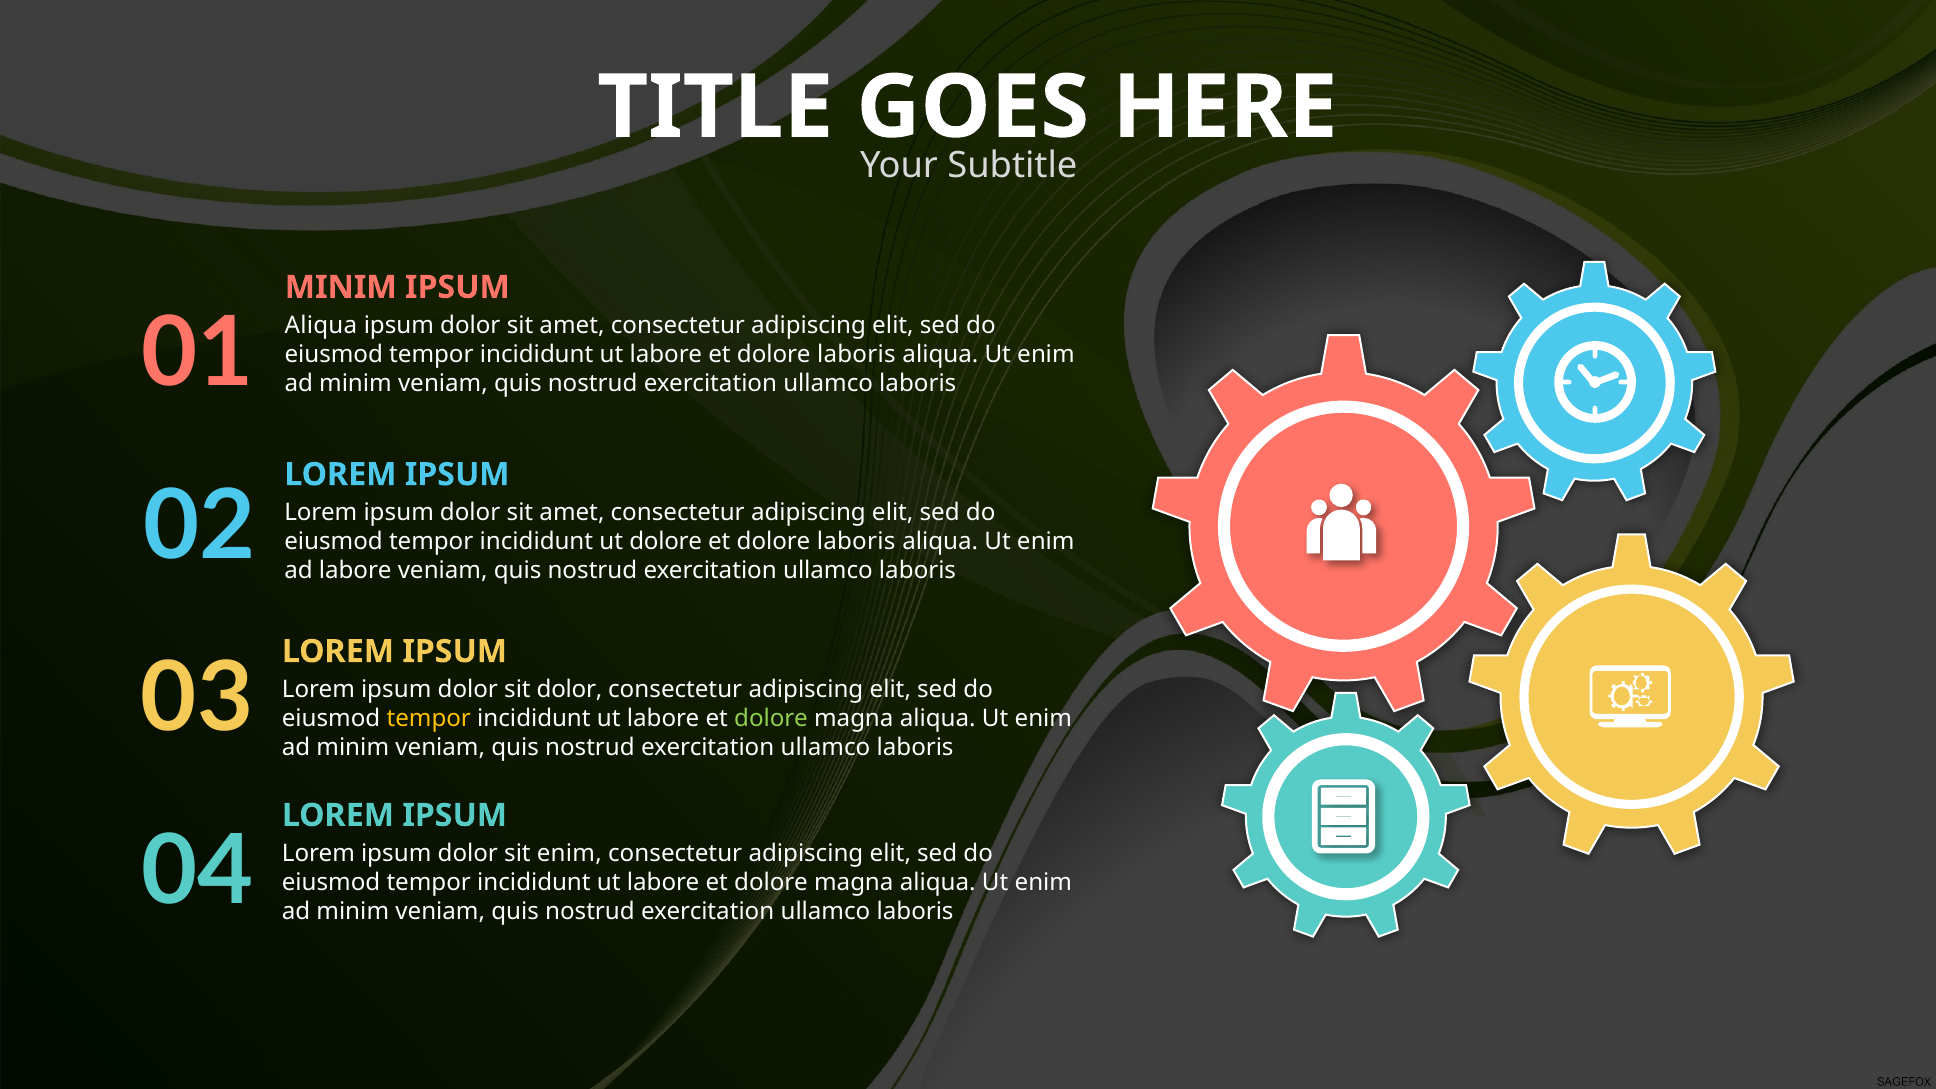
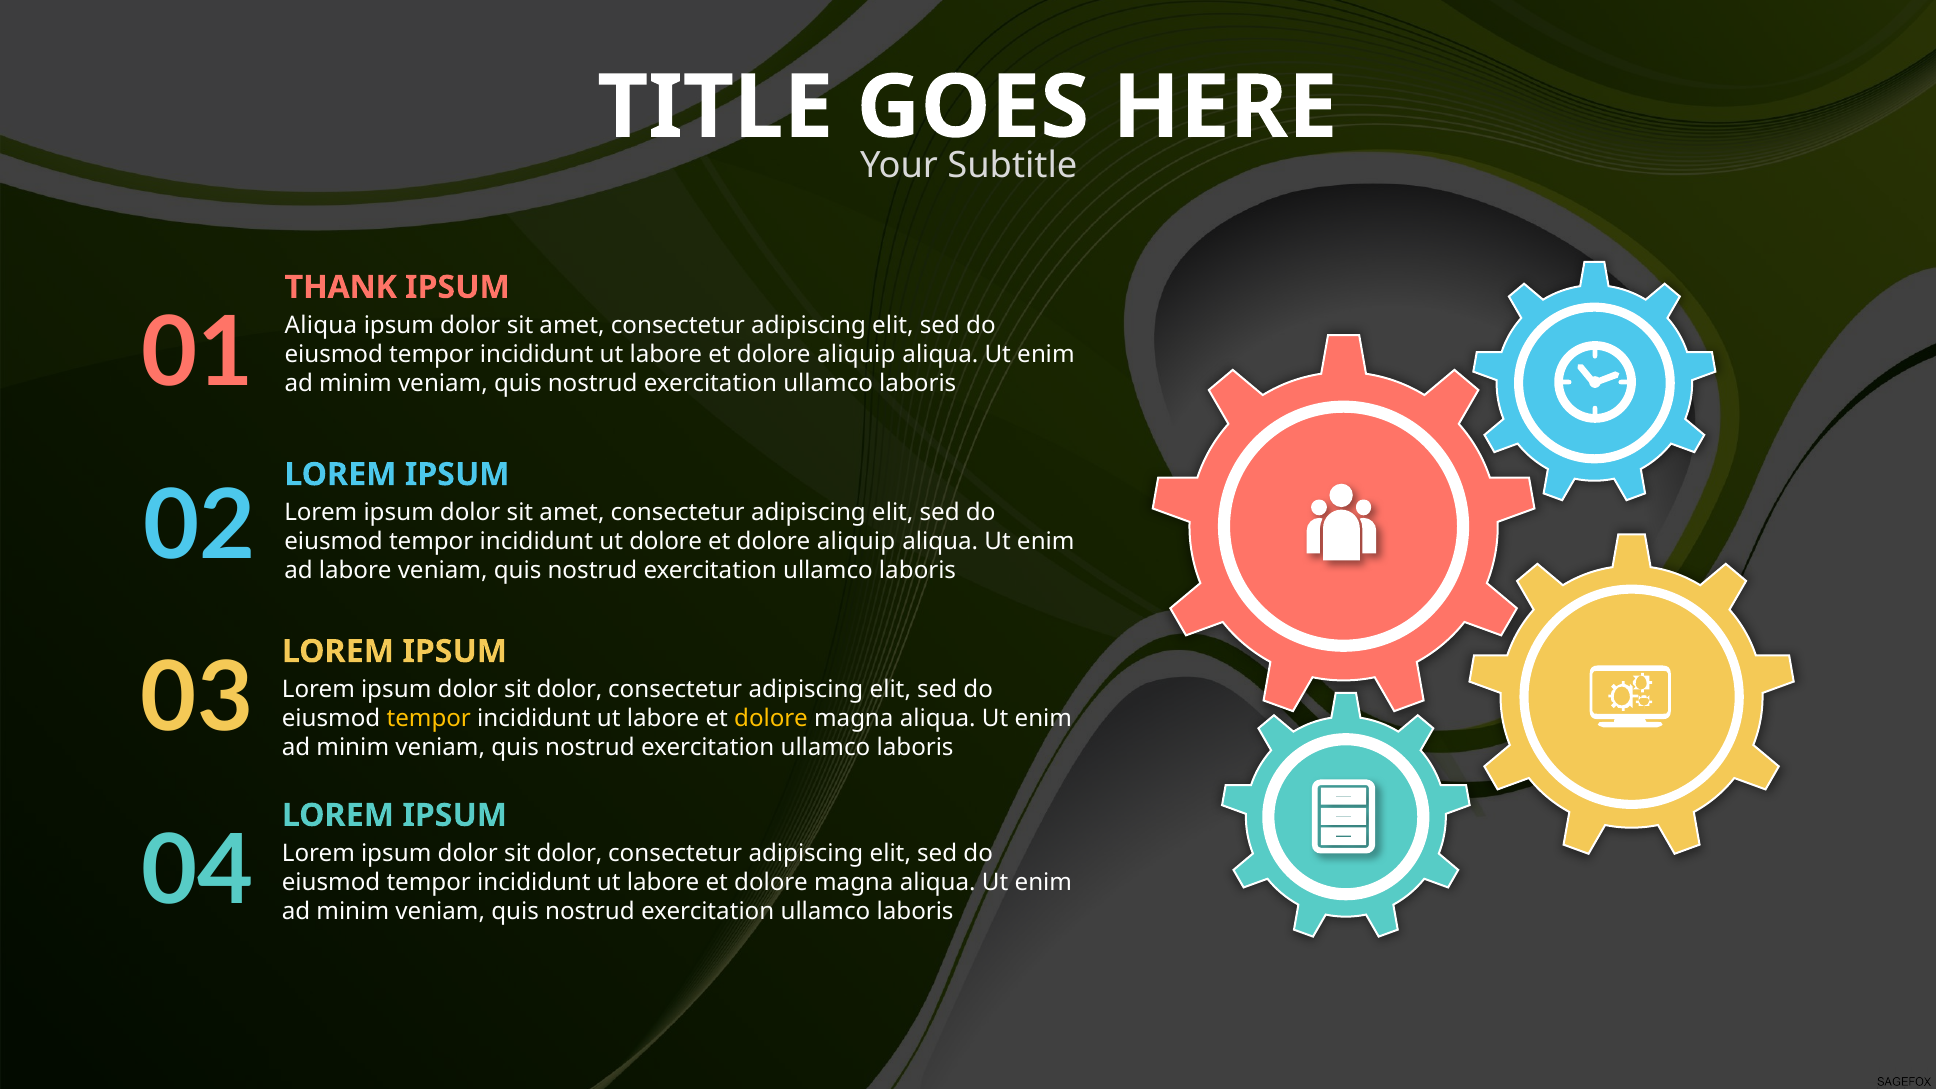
MINIM at (341, 287): MINIM -> THANK
labore et dolore laboris: laboris -> aliquip
laboris at (856, 542): laboris -> aliquip
dolore at (771, 719) colour: light green -> yellow
enim at (569, 853): enim -> dolor
